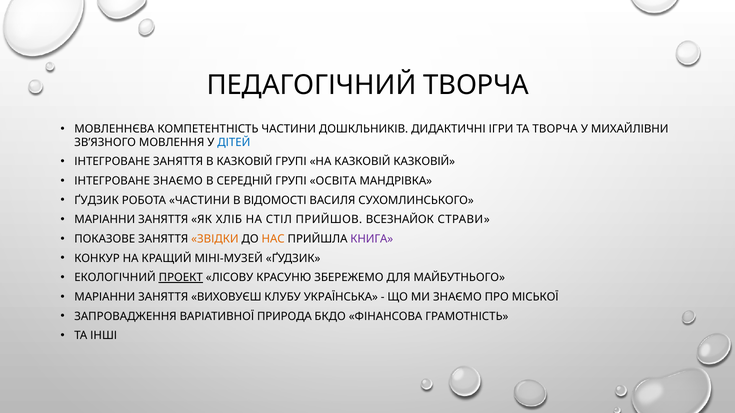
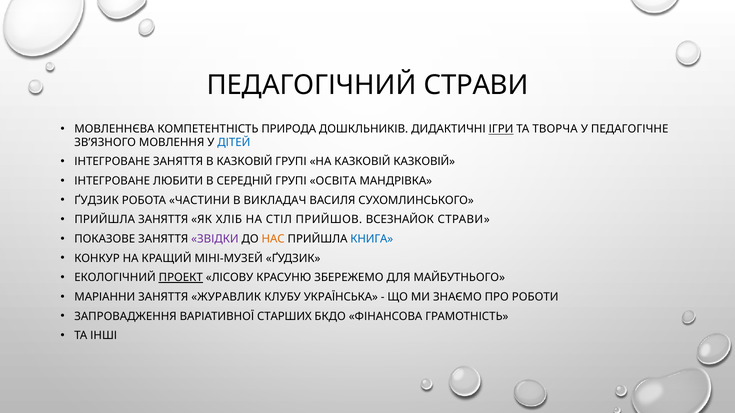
ПЕДАГОГІЧНИЙ ТВОРЧА: ТВОРЧА -> СТРАВИ
КОМПЕТЕНТНІСТЬ ЧАСТИНИ: ЧАСТИНИ -> ПРИРОДА
ІГРИ underline: none -> present
МИХАЙЛІВНИ: МИХАЙЛІВНИ -> ПЕДАГОГІЧНЕ
ІНТЕГРОВАНЕ ЗНАЄМО: ЗНАЄМО -> ЛЮБИТИ
ВІДОМОСТІ: ВІДОМОСТІ -> ВИКЛАДАЧ
МАРІАННИ at (105, 220): МАРІАННИ -> ПРИЙШЛА
ЗВІДКИ colour: orange -> purple
КНИГА colour: purple -> blue
ВИХОВУЄШ: ВИХОВУЄШ -> ЖУРАВЛИК
МІСЬКОЇ: МІСЬКОЇ -> РОБОТИ
ПРИРОДА: ПРИРОДА -> СТАРШИХ
